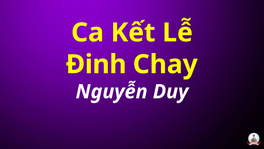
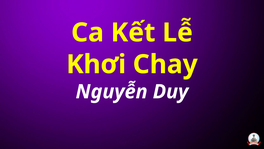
Đinh: Đinh -> Khơi
